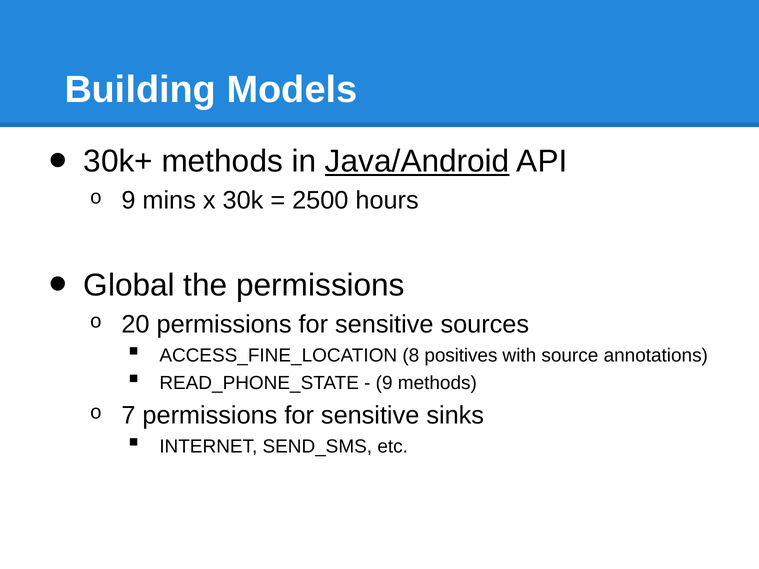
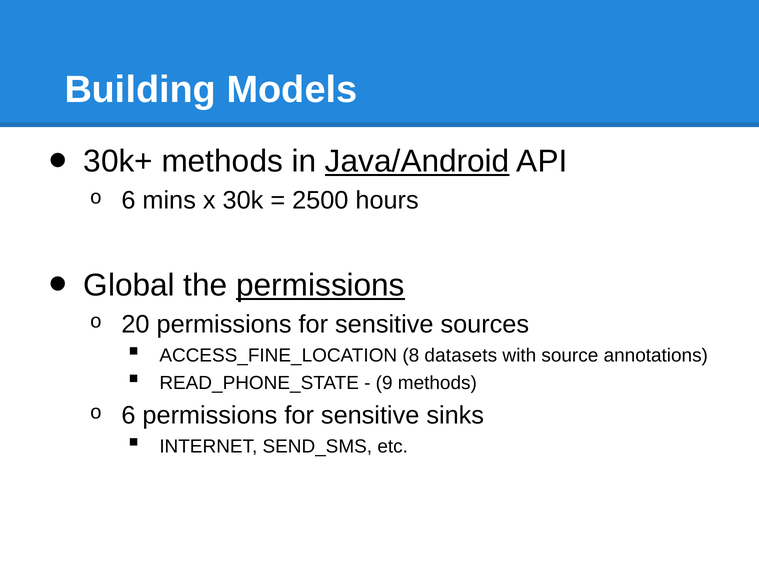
9 at (128, 200): 9 -> 6
permissions at (320, 286) underline: none -> present
positives: positives -> datasets
7 at (128, 415): 7 -> 6
